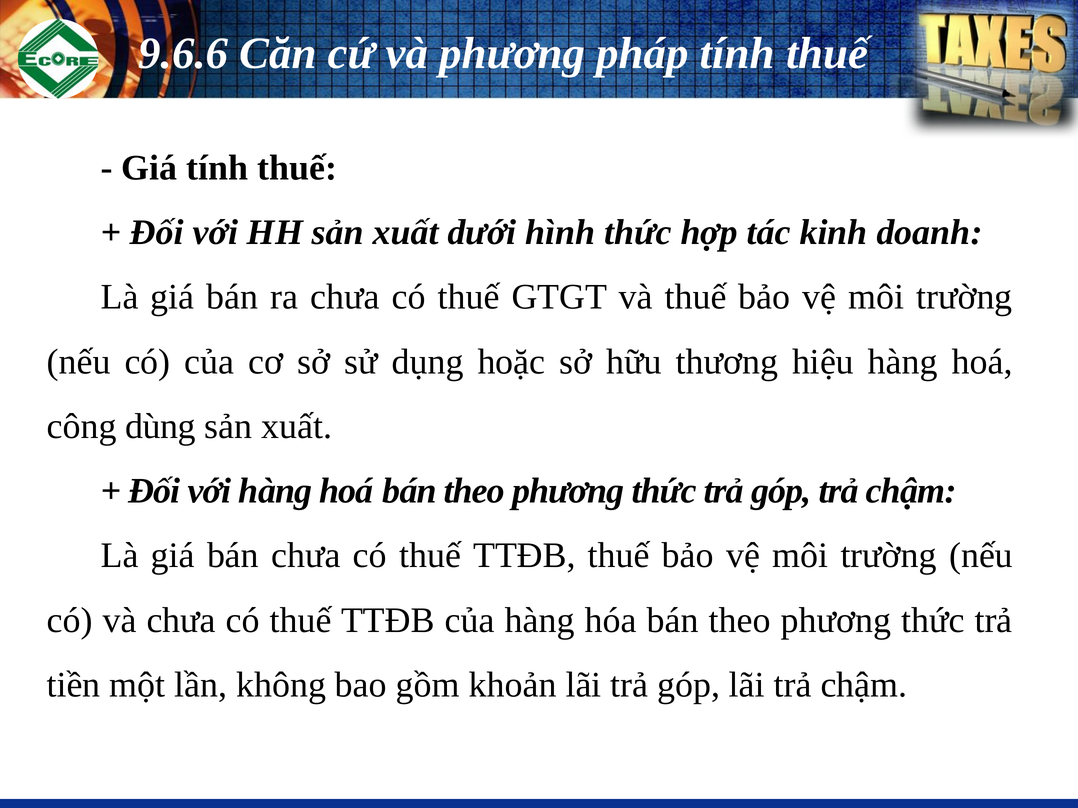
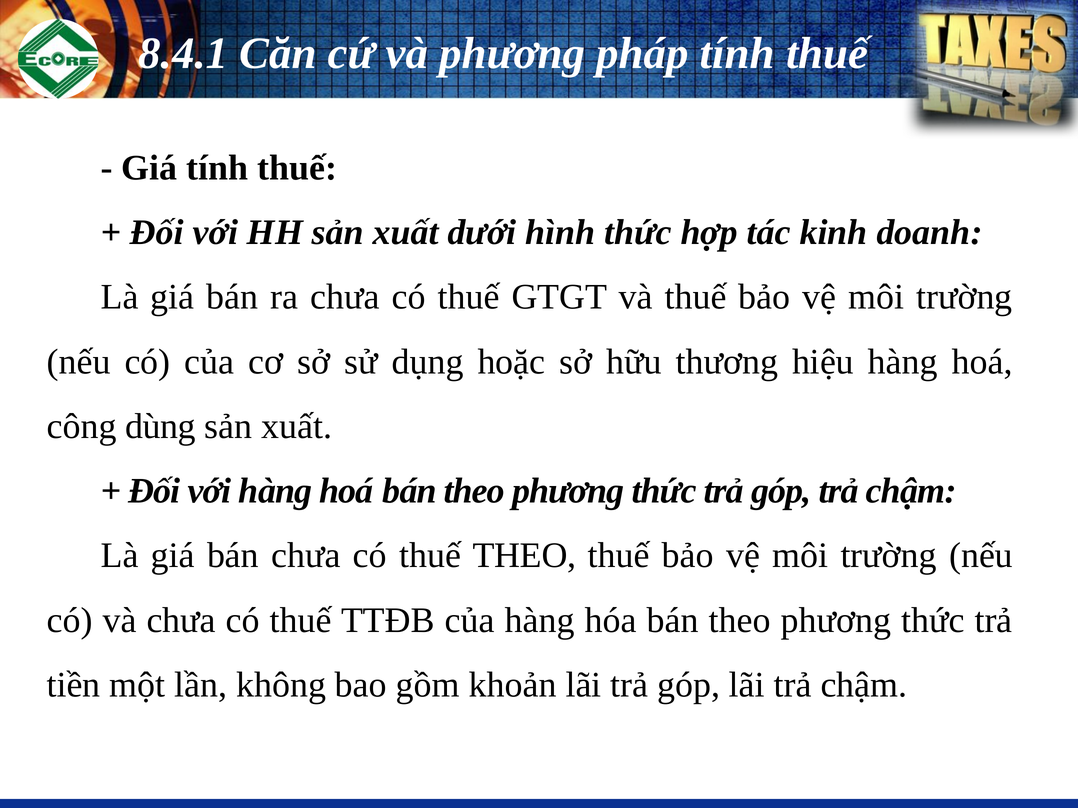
9.6.6: 9.6.6 -> 8.4.1
TTĐB at (524, 556): TTĐB -> THEO
